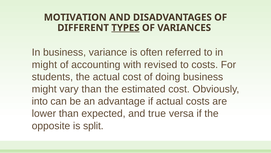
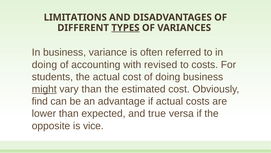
MOTIVATION: MOTIVATION -> LIMITATIONS
might at (44, 64): might -> doing
might at (44, 89) underline: none -> present
into: into -> find
split: split -> vice
